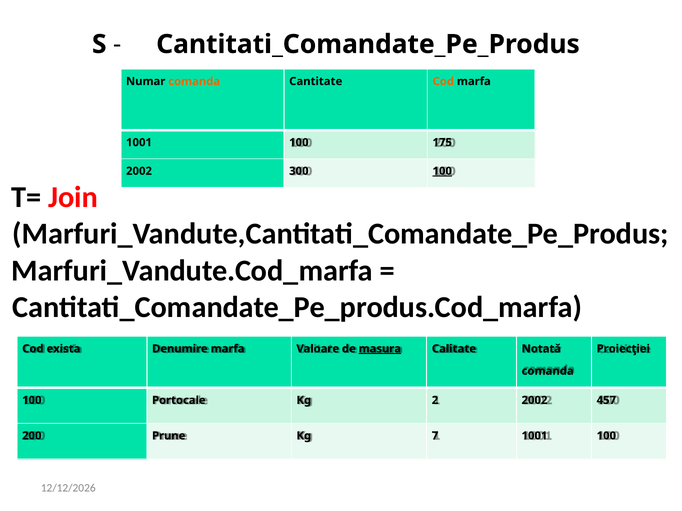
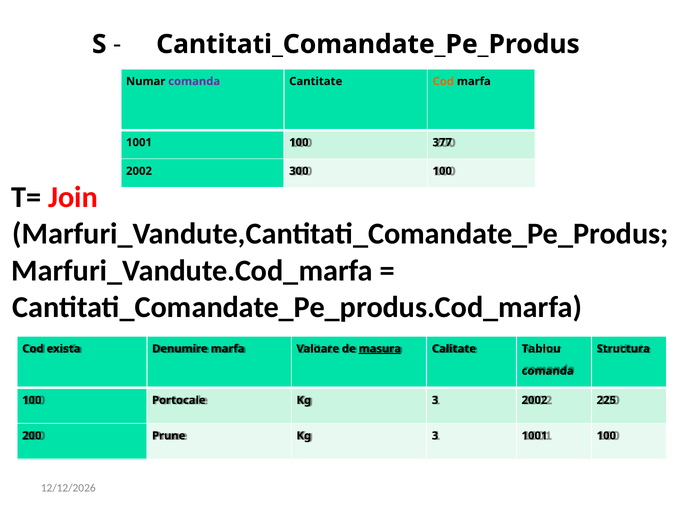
comanda at (194, 81) colour: orange -> purple
175: 175 -> 377
100 at (442, 171) underline: present -> none
Notată: Notată -> Tablou
Proiecţiei: Proiecţiei -> Structura
Portocale Kg 2: 2 -> 3
457: 457 -> 225
Prune Kg 7: 7 -> 3
